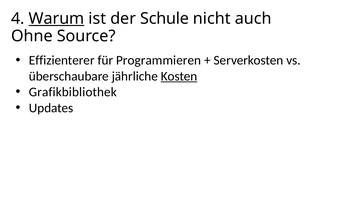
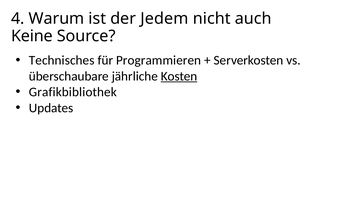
Warum underline: present -> none
Schule: Schule -> Jedem
Ohne: Ohne -> Keine
Effizienterer: Effizienterer -> Technisches
